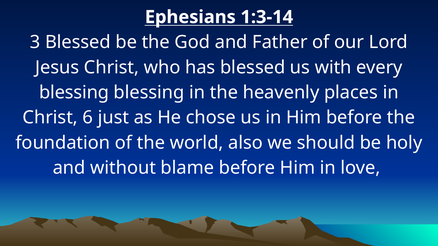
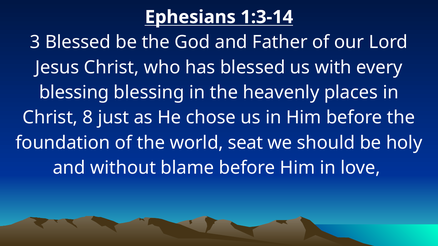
6: 6 -> 8
also: also -> seat
